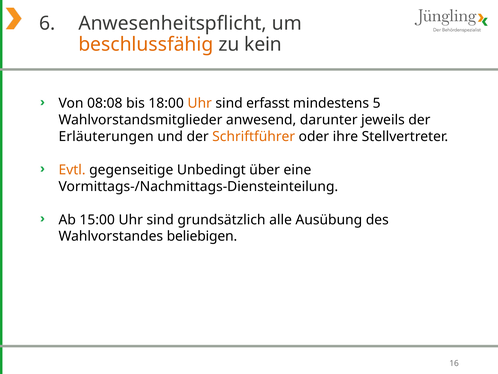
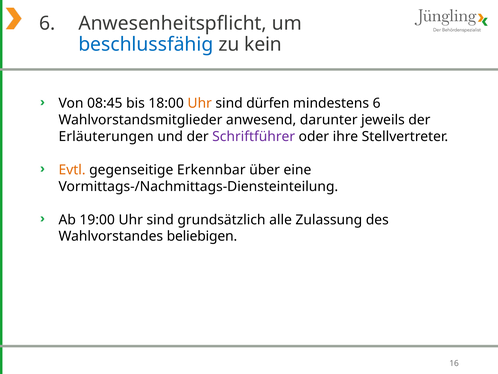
beschlussfähig colour: orange -> blue
08:08: 08:08 -> 08:45
erfasst: erfasst -> dürfen
mindestens 5: 5 -> 6
Schriftführer colour: orange -> purple
Unbedingt: Unbedingt -> Erkennbar
15:00: 15:00 -> 19:00
Ausübung: Ausübung -> Zulassung
